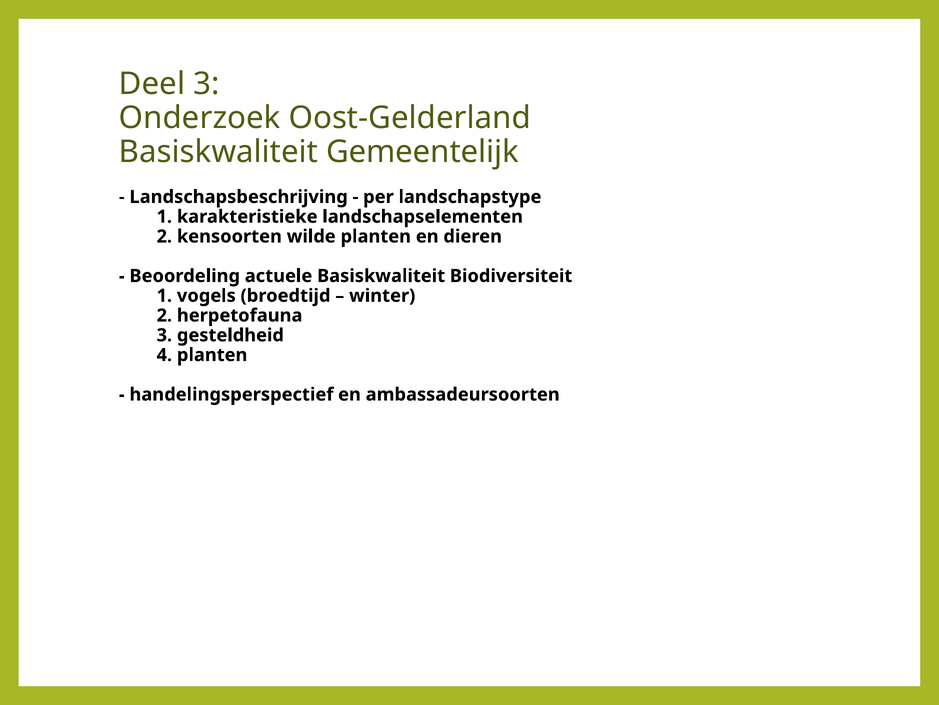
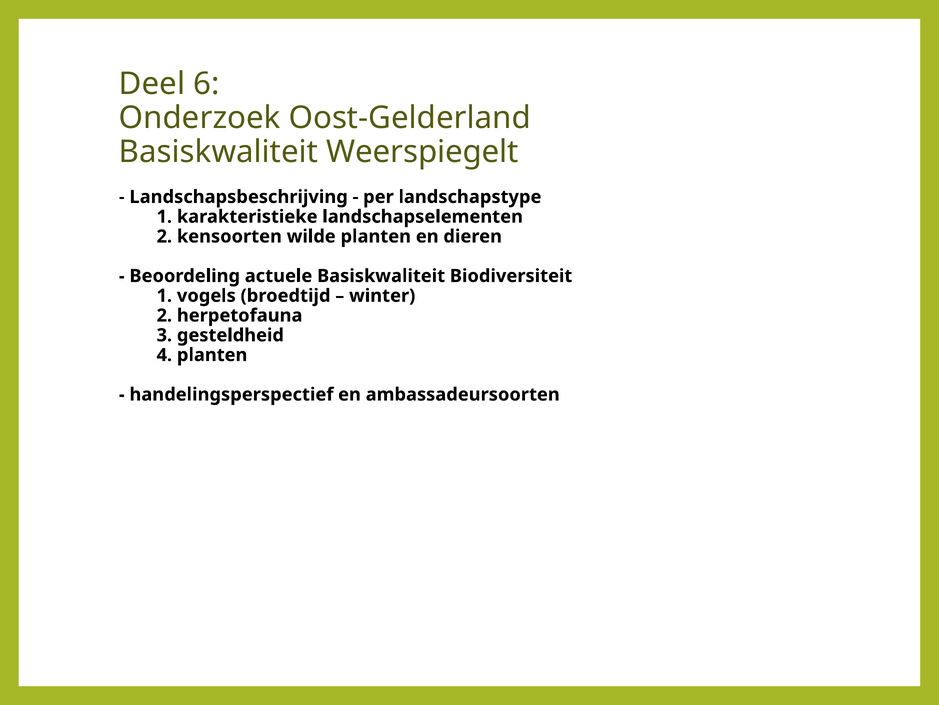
Deel 3: 3 -> 6
Gemeentelijk: Gemeentelijk -> Weerspiegelt
